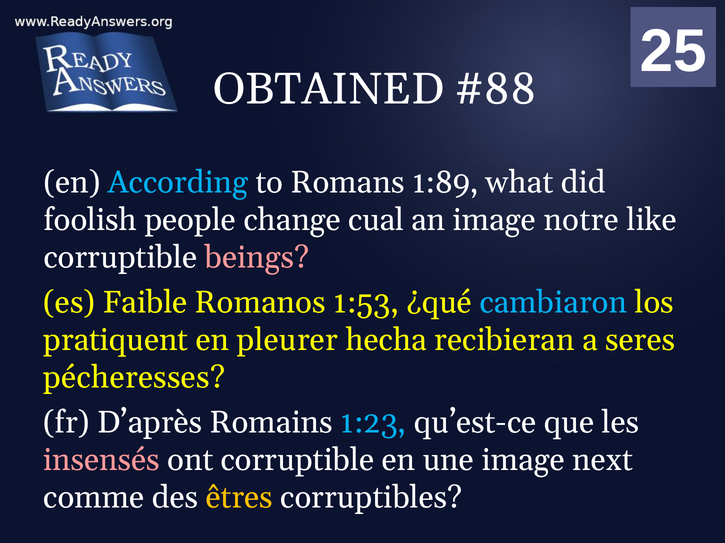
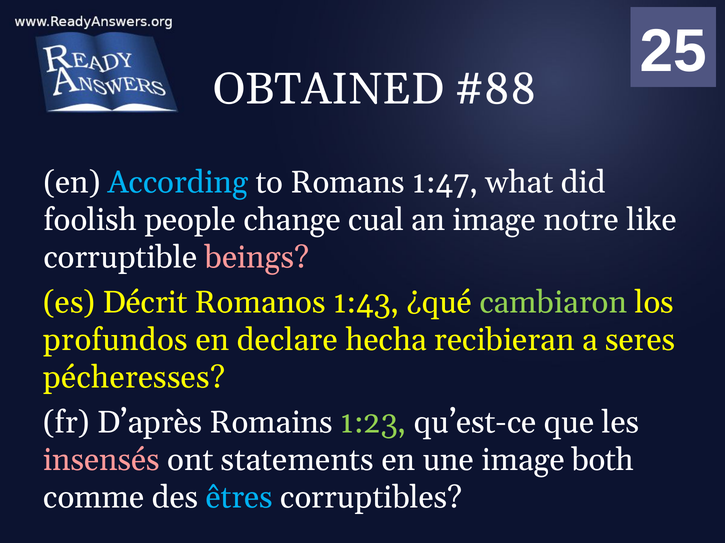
1:89: 1:89 -> 1:47
Faible: Faible -> Décrit
1:53: 1:53 -> 1:43
cambiaron colour: light blue -> light green
pratiquent: pratiquent -> profundos
pleurer: pleurer -> declare
1:23 colour: light blue -> light green
ont corruptible: corruptible -> statements
next: next -> both
êtres colour: yellow -> light blue
